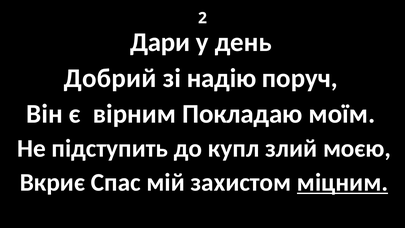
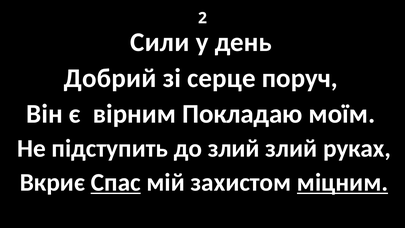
Дари: Дари -> Сили
надію: надію -> серце
до купл: купл -> злий
моєю: моєю -> руках
Спас underline: none -> present
